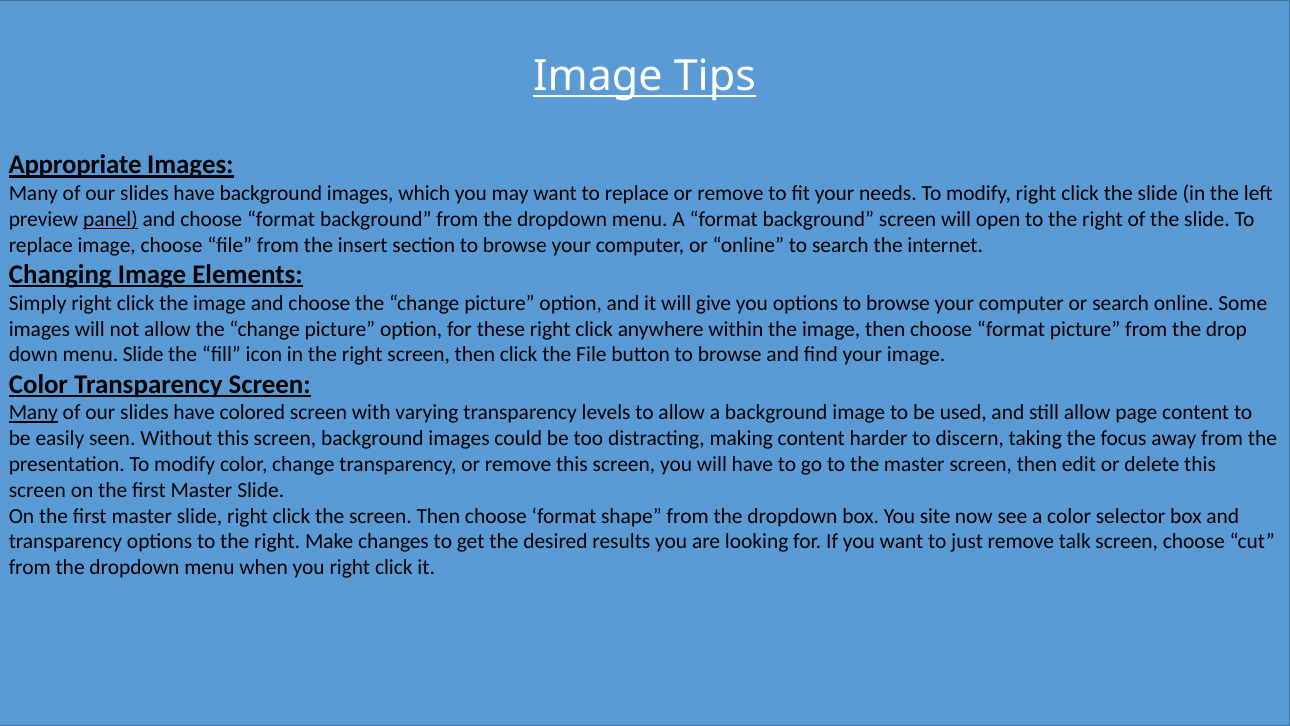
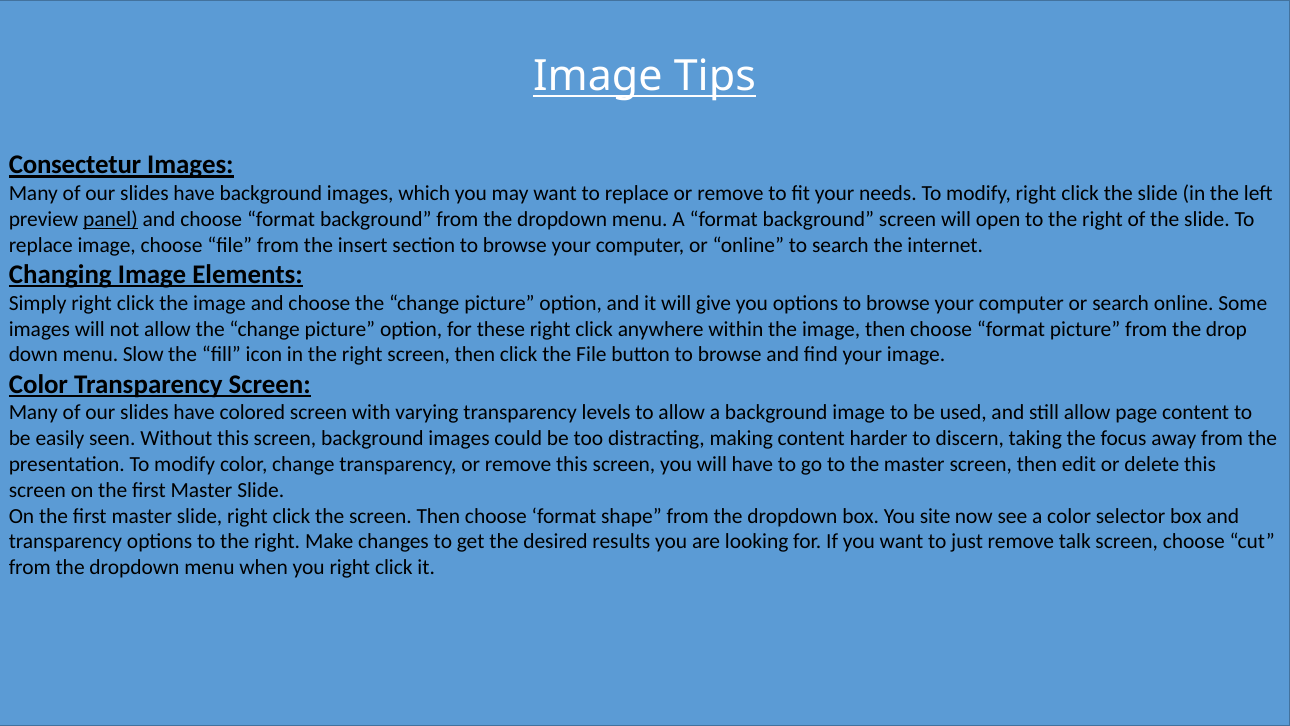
Appropriate: Appropriate -> Consectetur
menu Slide: Slide -> Slow
Many at (33, 413) underline: present -> none
